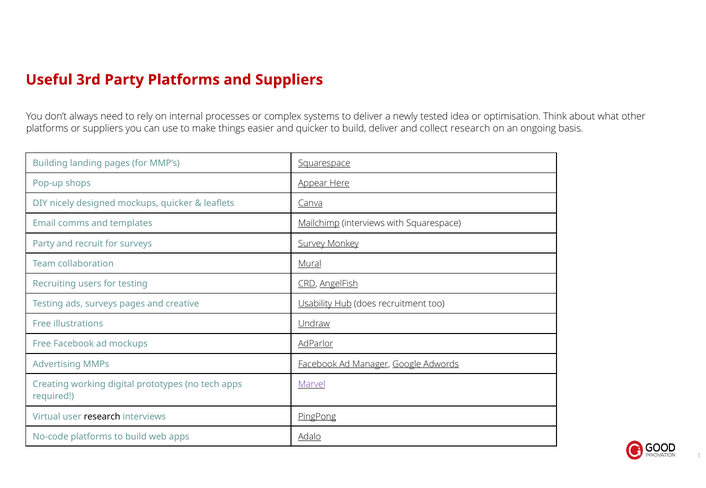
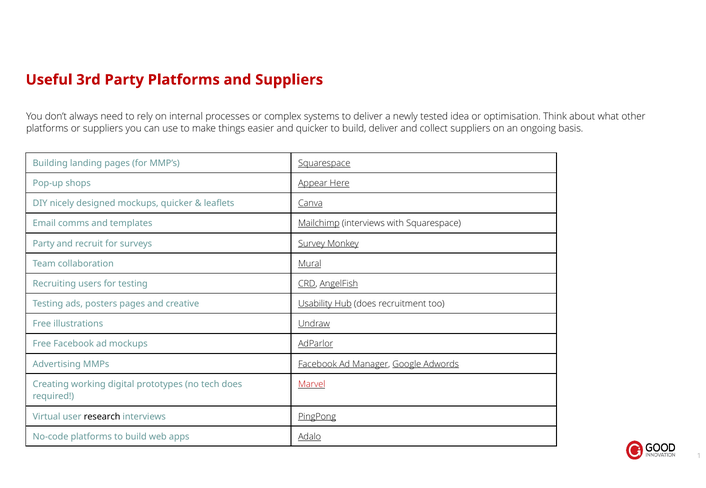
collect research: research -> suppliers
ads surveys: surveys -> posters
Marvel colour: purple -> red
tech apps: apps -> does
